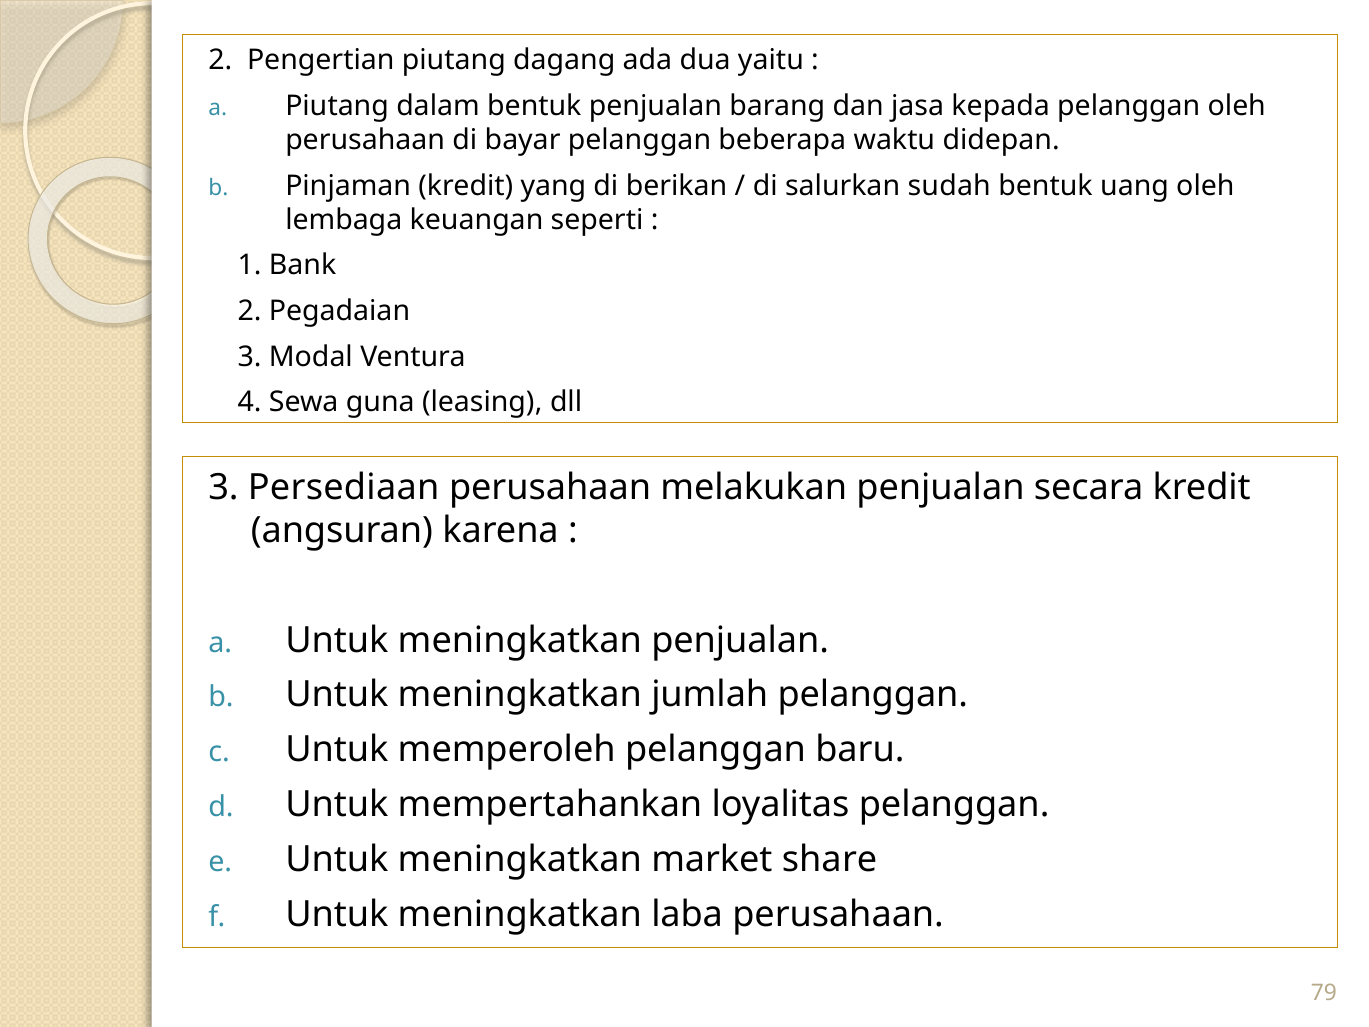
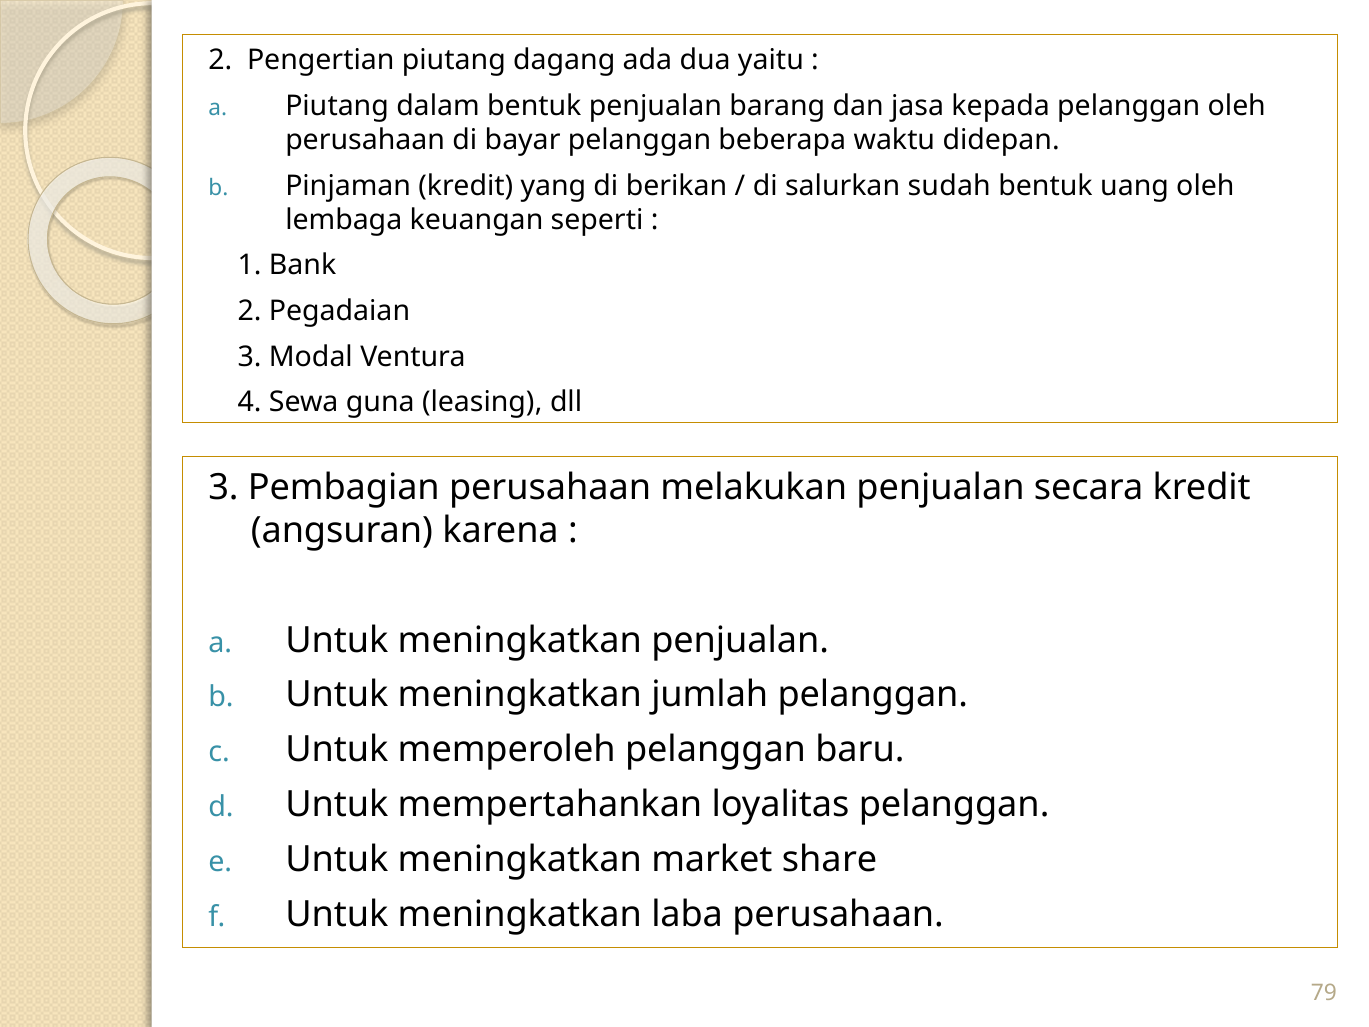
Persediaan: Persediaan -> Pembagian
